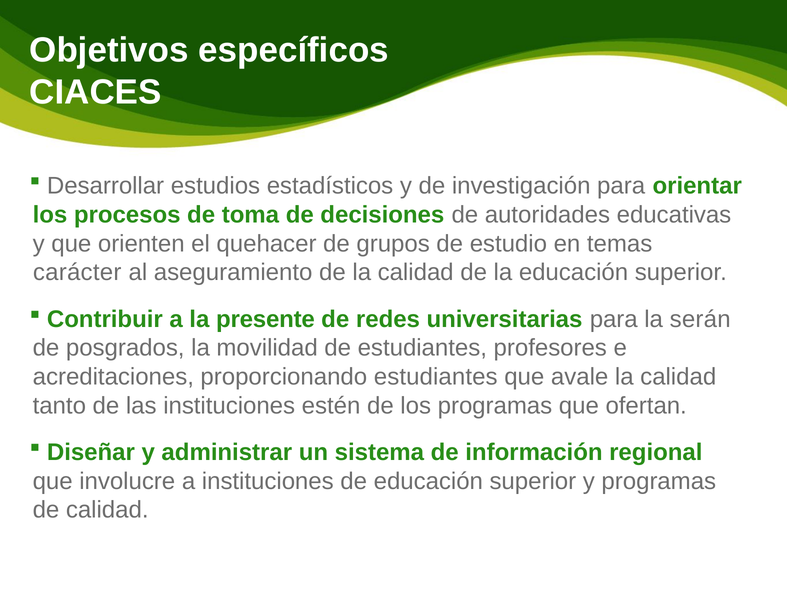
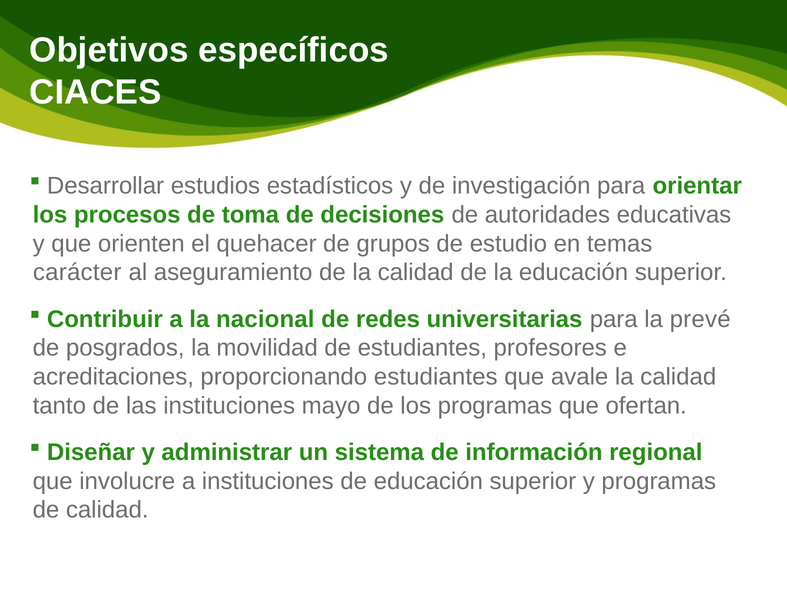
presente: presente -> nacional
serán: serán -> prevé
estén: estén -> mayo
